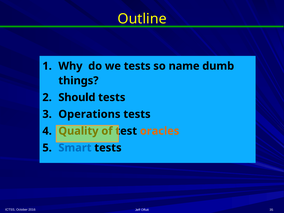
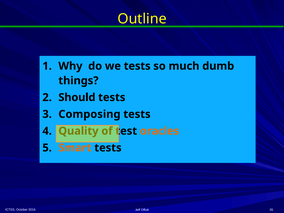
name: name -> much
Operations: Operations -> Composing
Smart colour: blue -> orange
